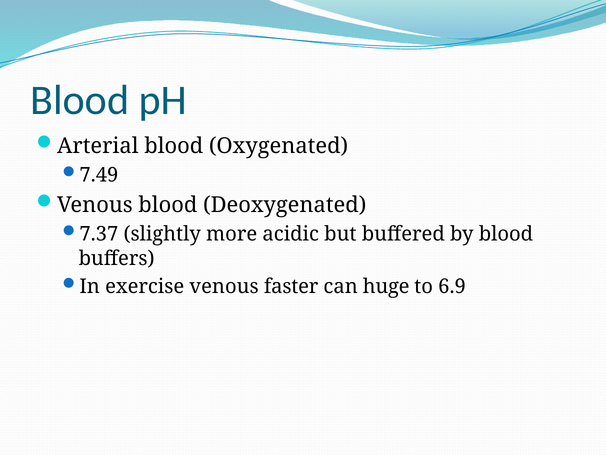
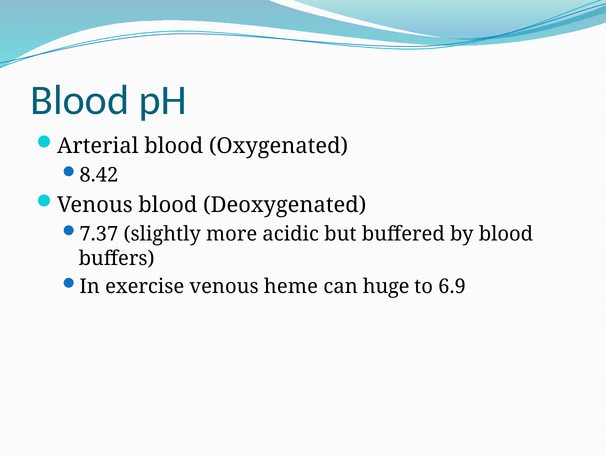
7.49: 7.49 -> 8.42
faster: faster -> heme
